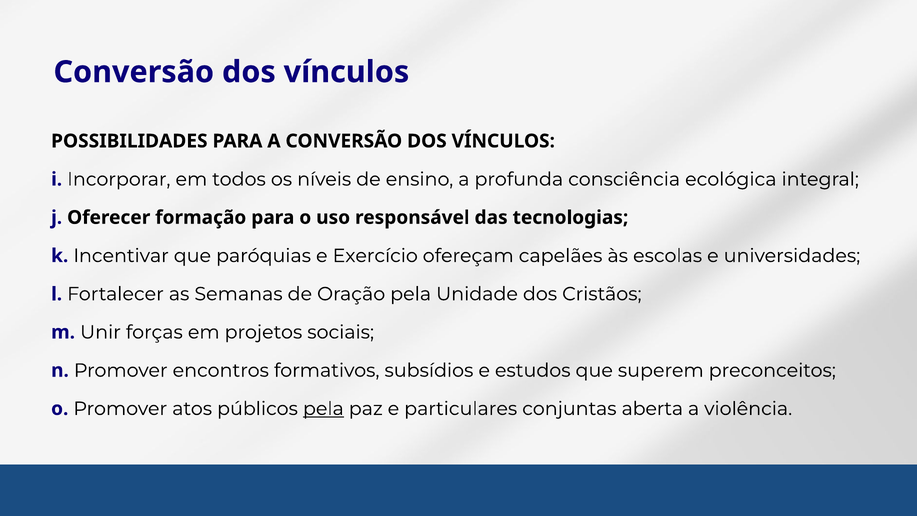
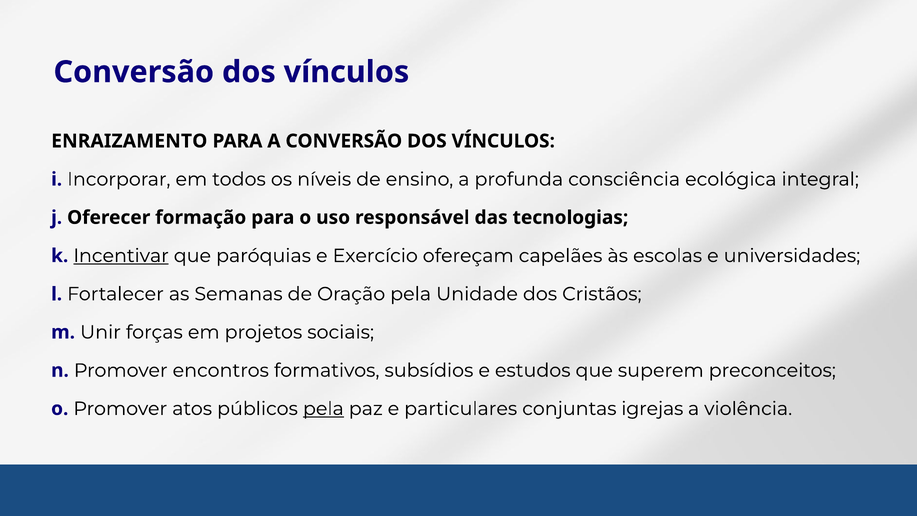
POSSIBILIDADES: POSSIBILIDADES -> ENRAIZAMENTO
Incentivar underline: none -> present
aberta: aberta -> igrejas
